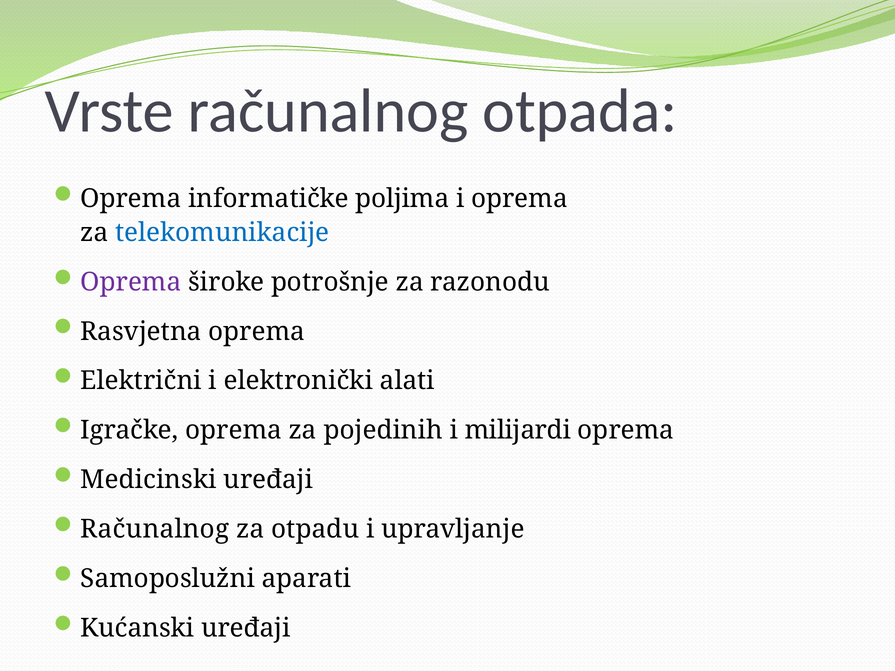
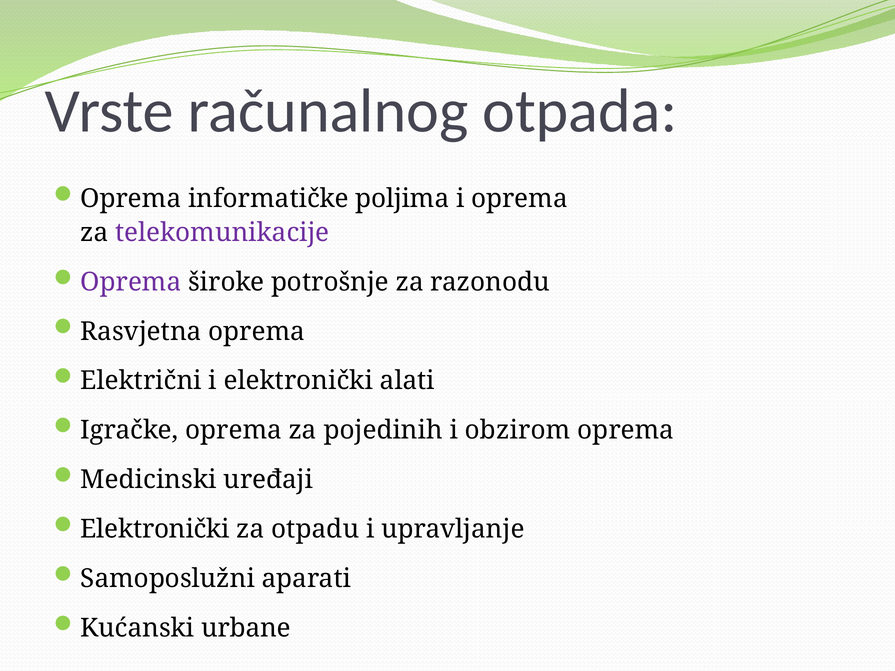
telekomunikacije colour: blue -> purple
milijardi: milijardi -> obzirom
Računalnog at (155, 529): Računalnog -> Elektronički
Kućanski uređaji: uređaji -> urbane
